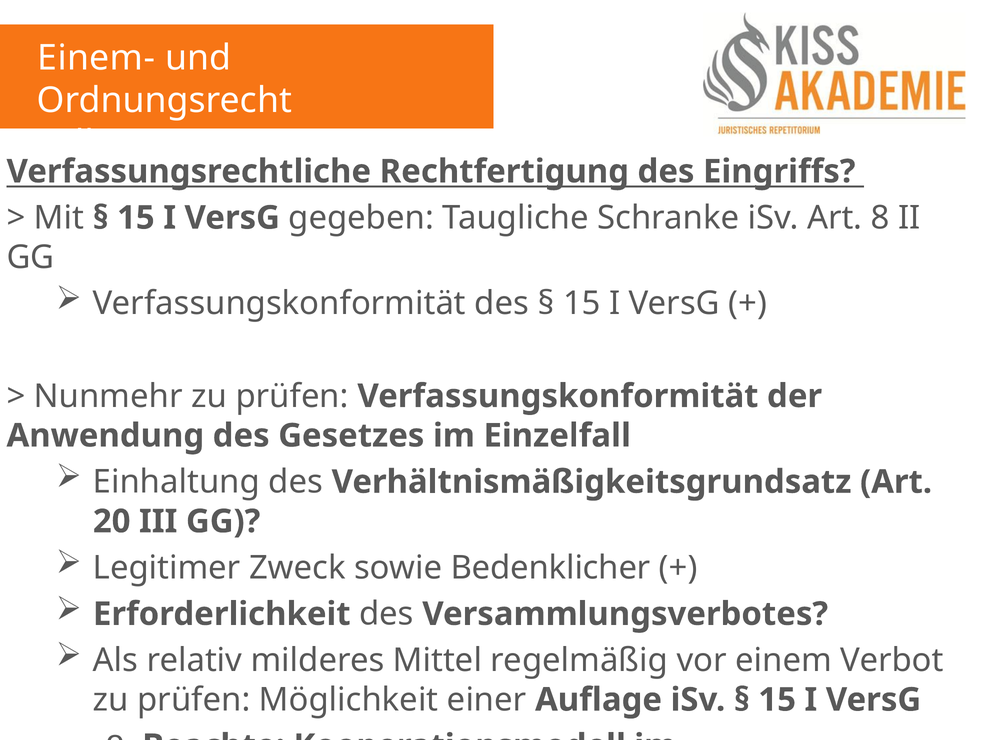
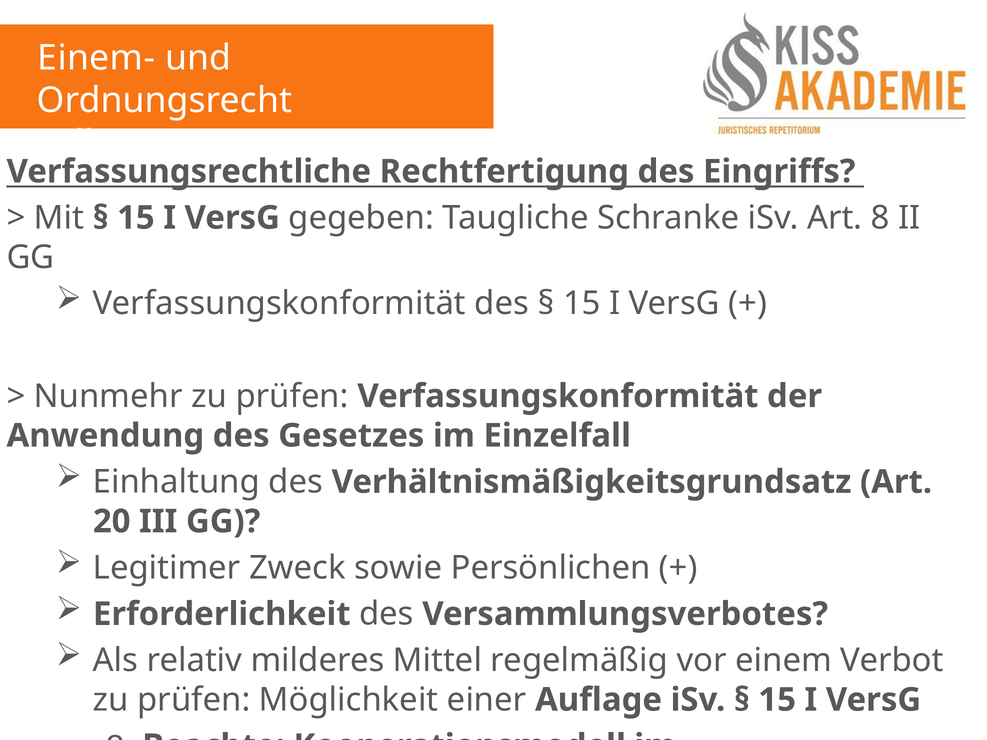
Bedenklicher: Bedenklicher -> Persönlichen
